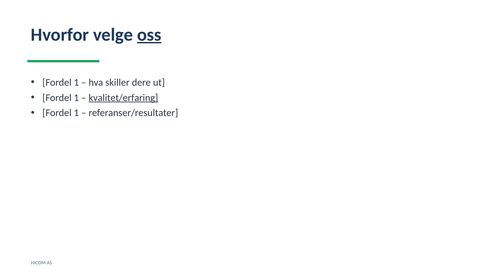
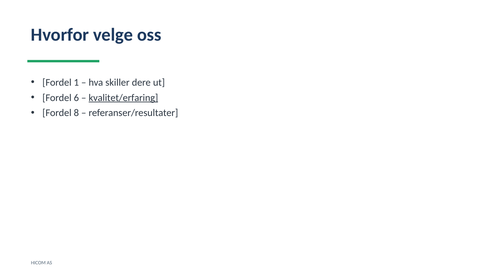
oss underline: present -> none
1 at (76, 98): 1 -> 6
1 at (76, 113): 1 -> 8
